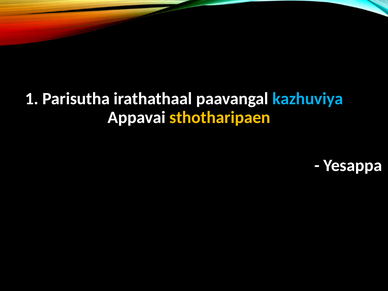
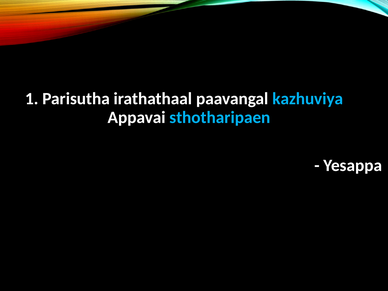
sthotharipaen colour: yellow -> light blue
